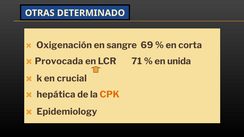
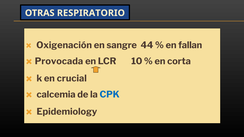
DETERMINADO: DETERMINADO -> RESPIRATORIO
69: 69 -> 44
corta: corta -> fallan
71: 71 -> 10
unida: unida -> corta
hepática: hepática -> calcemia
CPK colour: orange -> blue
